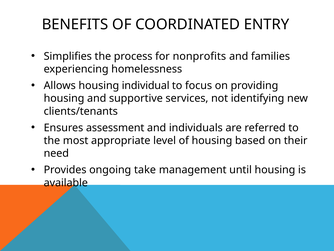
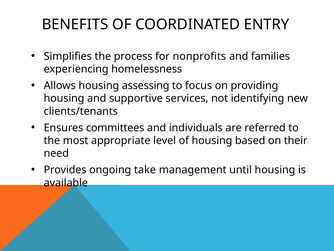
individual: individual -> assessing
assessment: assessment -> committees
